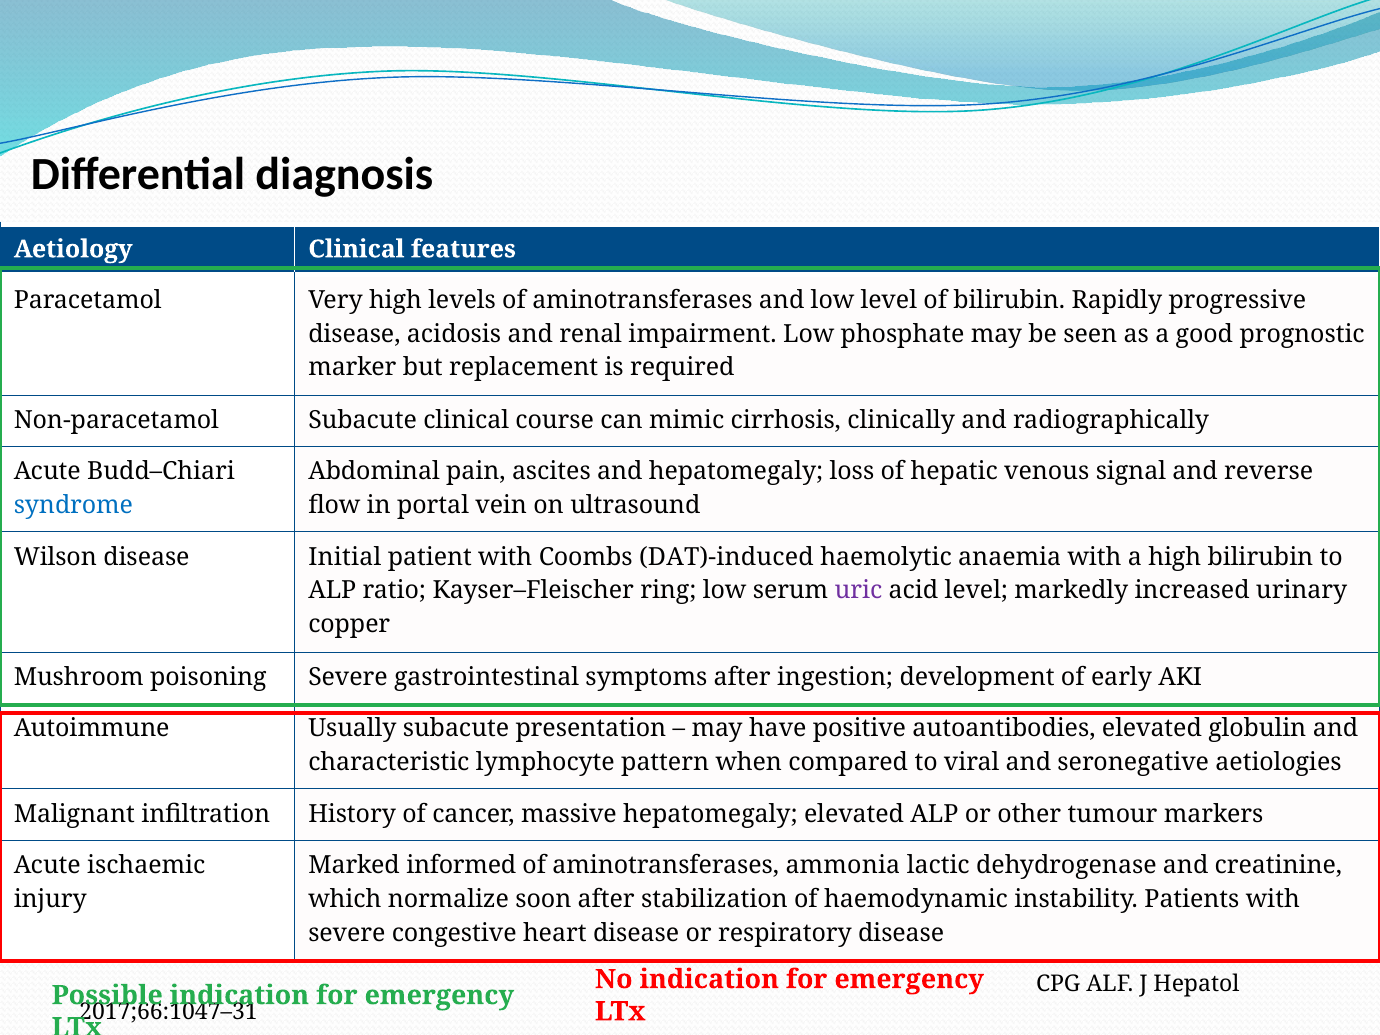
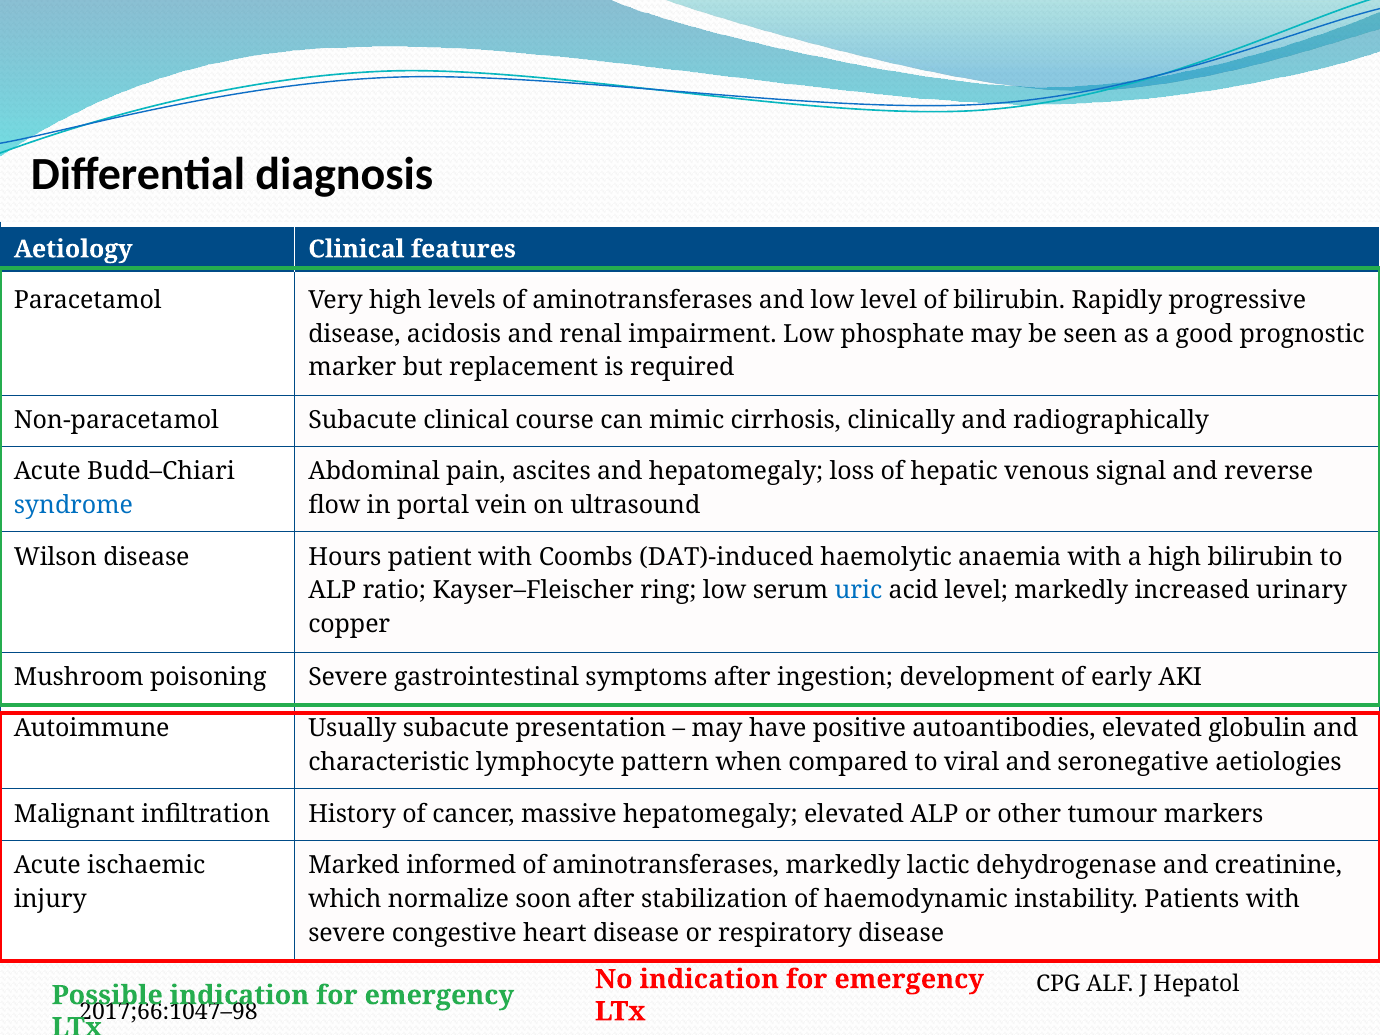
Initial: Initial -> Hours
uric colour: purple -> blue
aminotransferases ammonia: ammonia -> markedly
2017;66:1047–31: 2017;66:1047–31 -> 2017;66:1047–98
